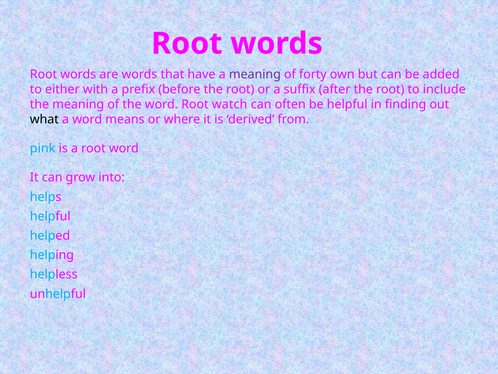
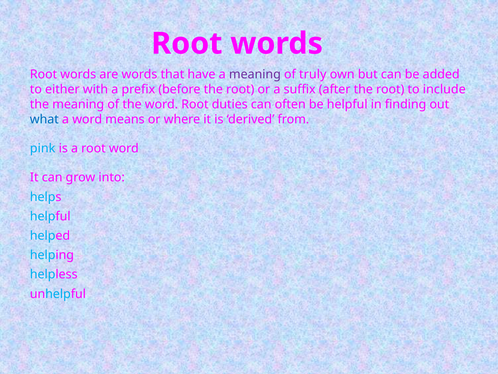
forty: forty -> truly
watch: watch -> duties
what colour: black -> blue
